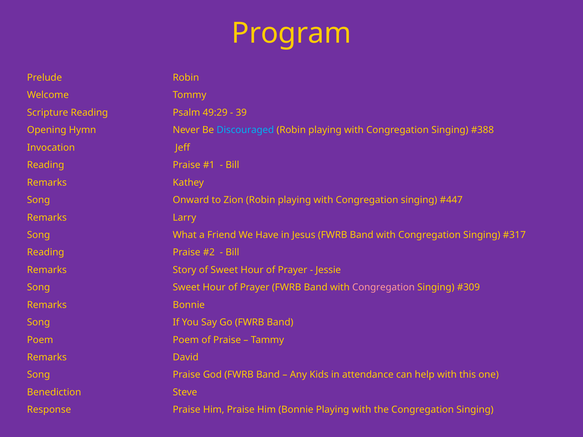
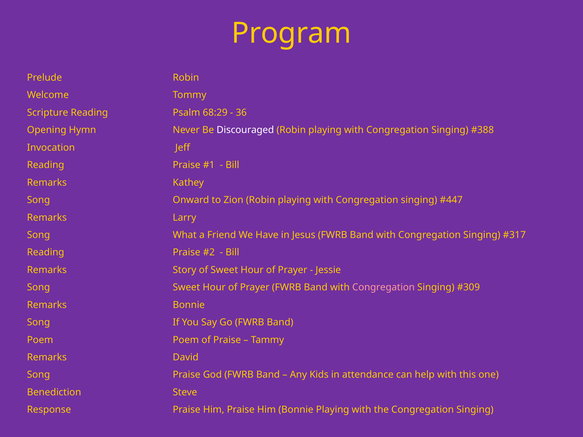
49:29: 49:29 -> 68:29
39: 39 -> 36
Discouraged colour: light blue -> white
